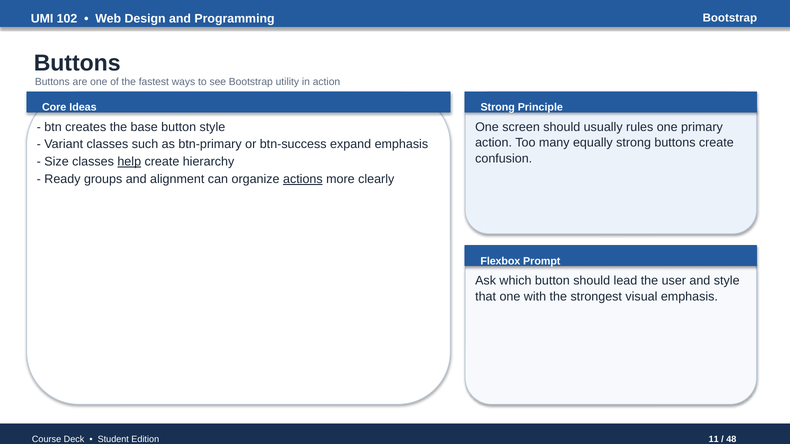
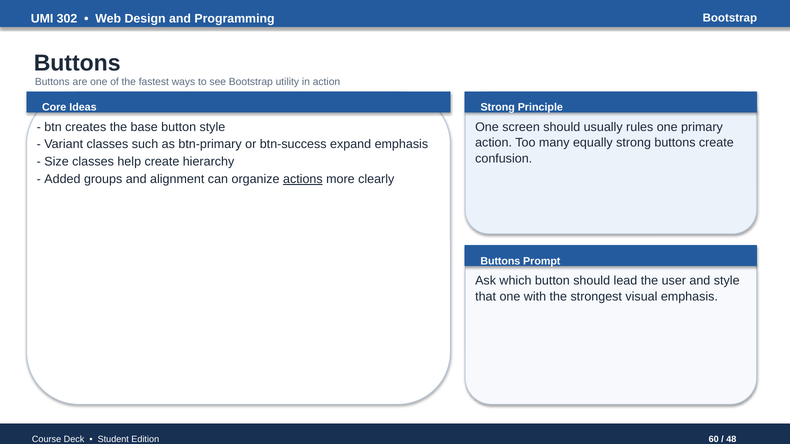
102: 102 -> 302
help underline: present -> none
Ready: Ready -> Added
Flexbox at (500, 261): Flexbox -> Buttons
11: 11 -> 60
